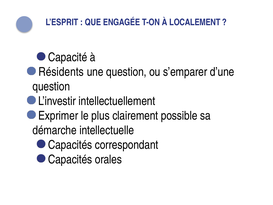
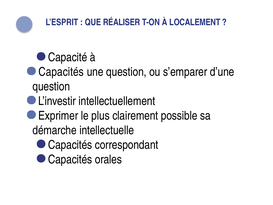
ENGAGÉE: ENGAGÉE -> RÉALISER
Résidents at (61, 72): Résidents -> Capacités
